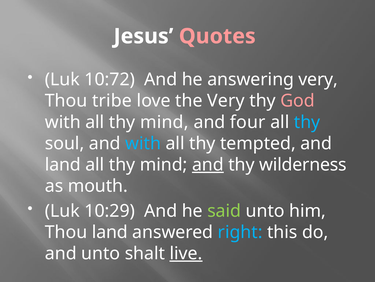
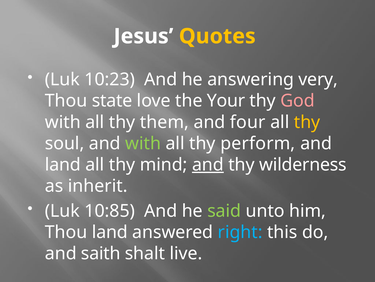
Quotes colour: pink -> yellow
10:72: 10:72 -> 10:23
tribe: tribe -> state
the Very: Very -> Your
with all thy mind: mind -> them
thy at (307, 122) colour: light blue -> yellow
with at (143, 143) colour: light blue -> light green
tempted: tempted -> perform
mouth: mouth -> inherit
10:29: 10:29 -> 10:85
and unto: unto -> saith
live underline: present -> none
